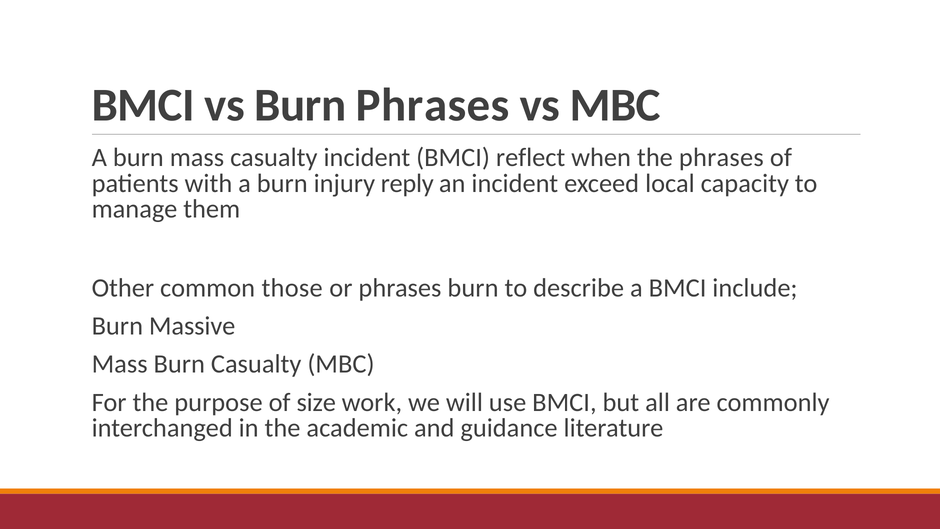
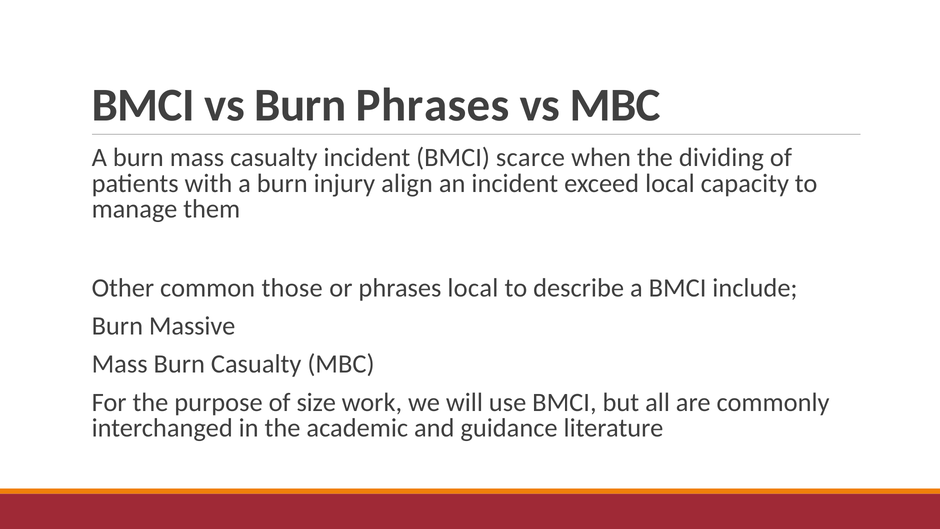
reflect: reflect -> scarce
the phrases: phrases -> dividing
reply: reply -> align
phrases burn: burn -> local
